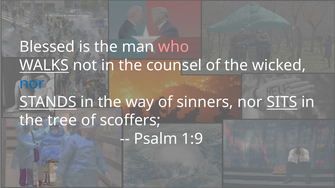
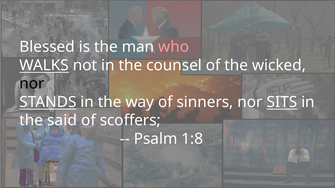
nor at (32, 84) colour: blue -> black
tree: tree -> said
1:9: 1:9 -> 1:8
